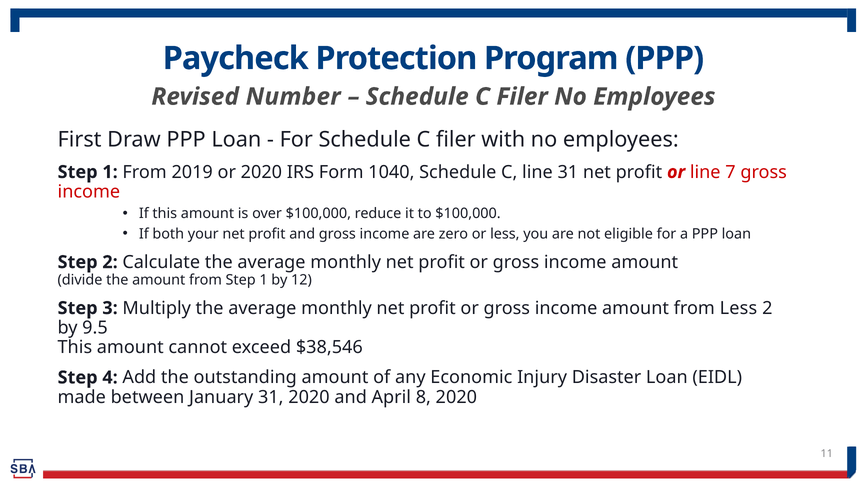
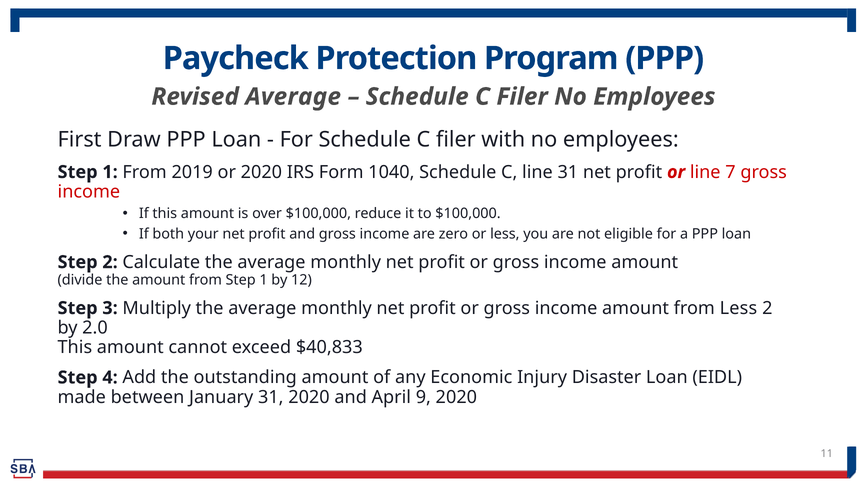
Revised Number: Number -> Average
9.5: 9.5 -> 2.0
$38,546: $38,546 -> $40,833
8: 8 -> 9
